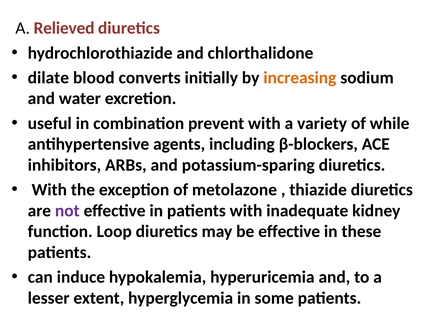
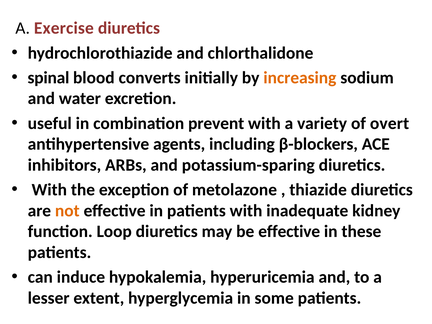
Relieved: Relieved -> Exercise
dilate: dilate -> spinal
while: while -> overt
not colour: purple -> orange
